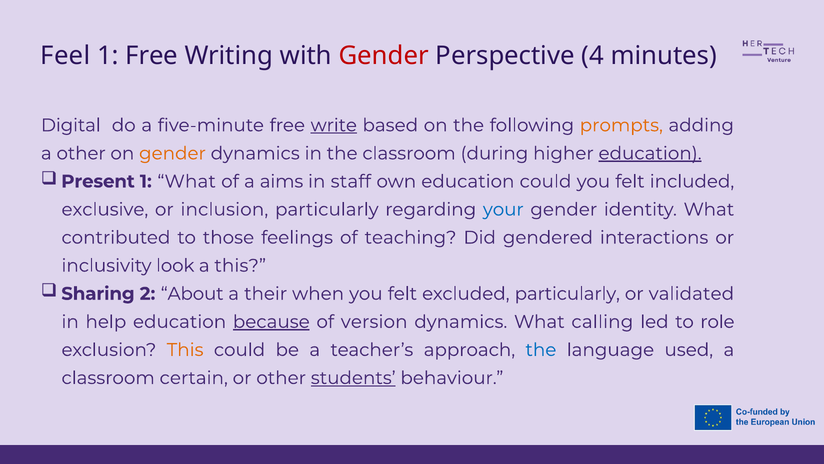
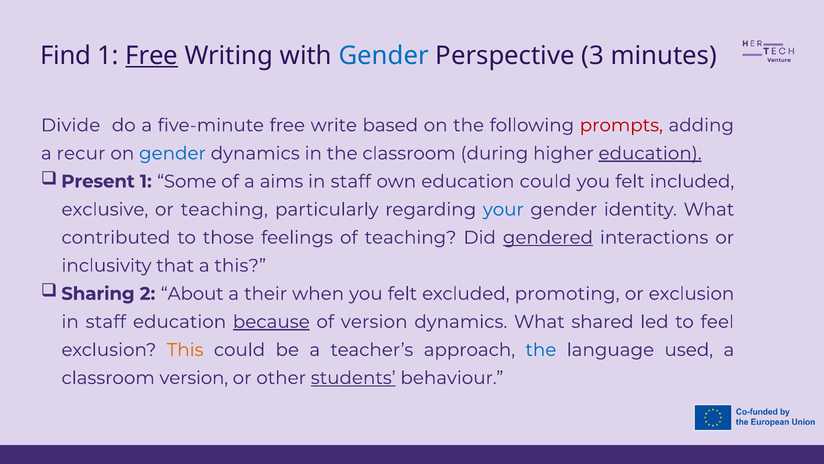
Feel: Feel -> Find
Free at (152, 56) underline: none -> present
Gender at (384, 56) colour: red -> blue
4: 4 -> 3
Digital: Digital -> Divide
write underline: present -> none
prompts colour: orange -> red
a other: other -> recur
gender at (172, 153) colour: orange -> blue
1 What: What -> Some
or inclusion: inclusion -> teaching
gendered underline: none -> present
look: look -> that
excluded particularly: particularly -> promoting
or validated: validated -> exclusion
help at (106, 321): help -> staff
calling: calling -> shared
role: role -> feel
classroom certain: certain -> version
